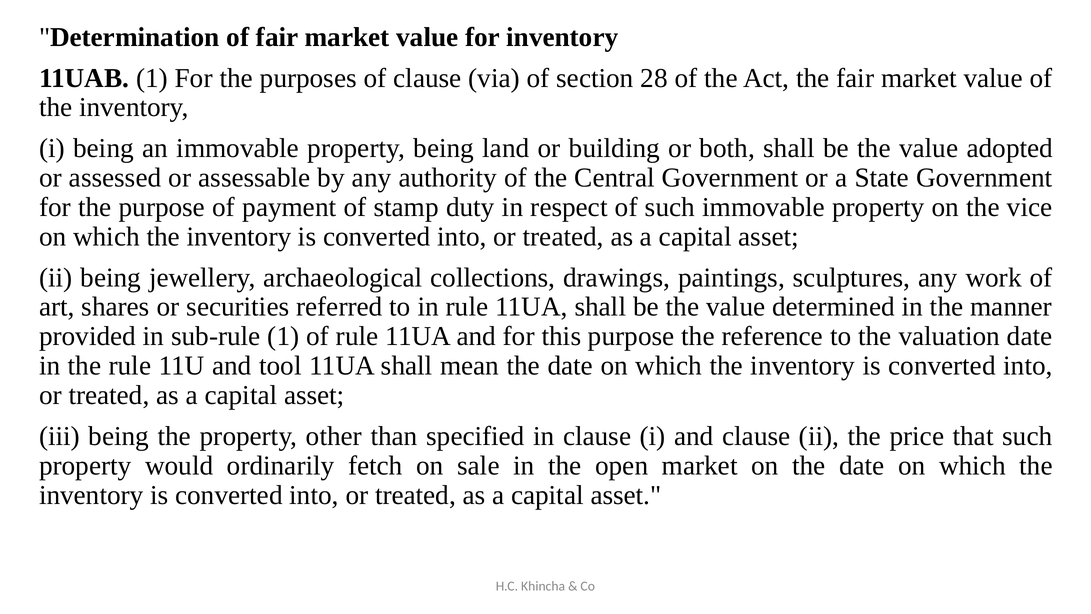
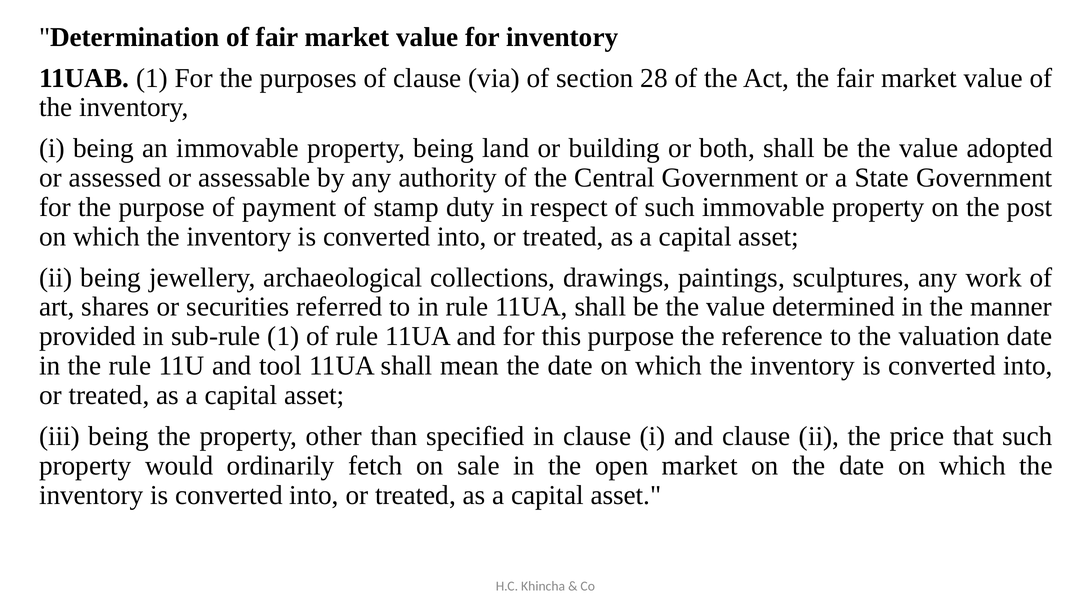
vice: vice -> post
